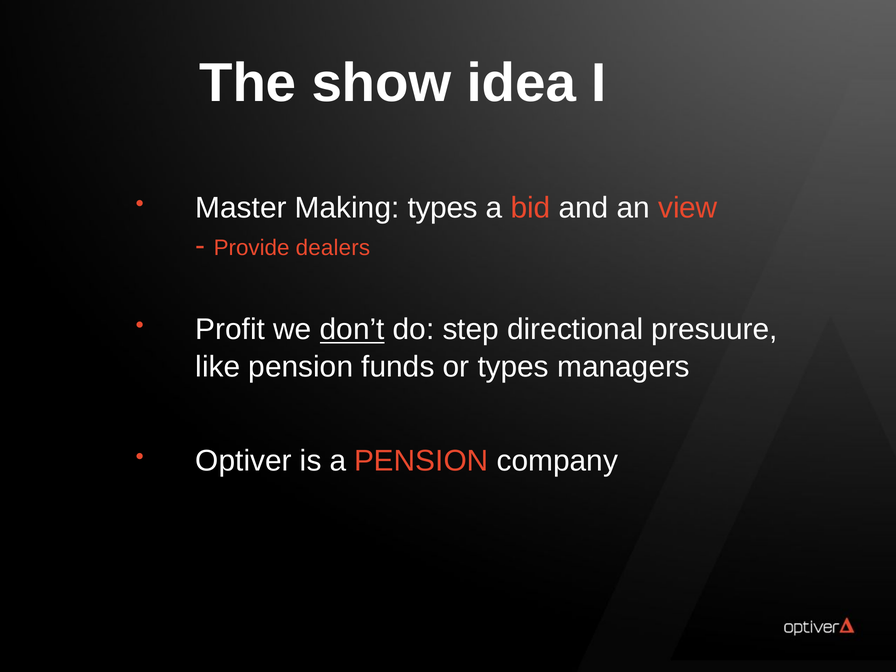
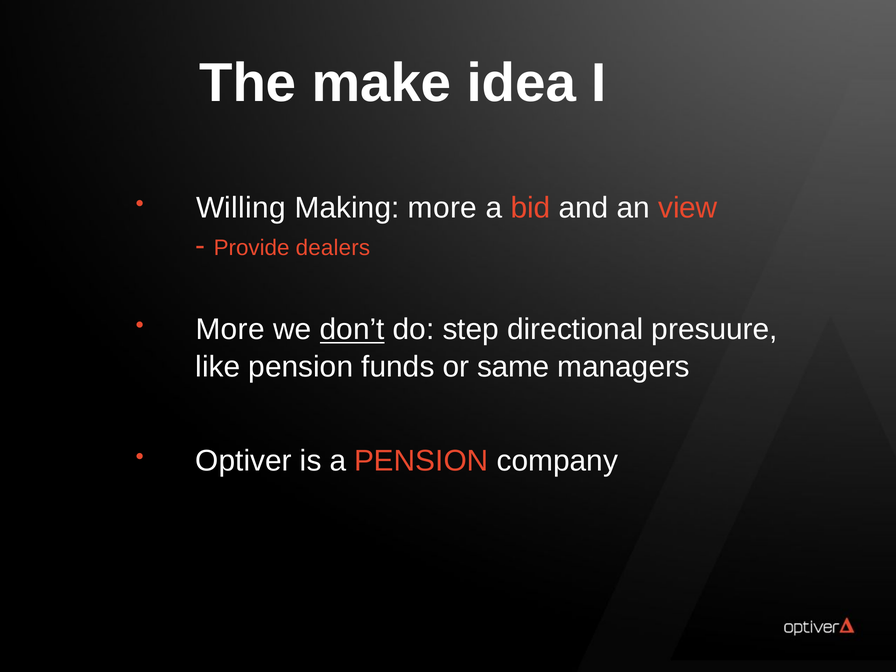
show: show -> make
Master: Master -> Willing
Making types: types -> more
Profit at (230, 330): Profit -> More
or types: types -> same
